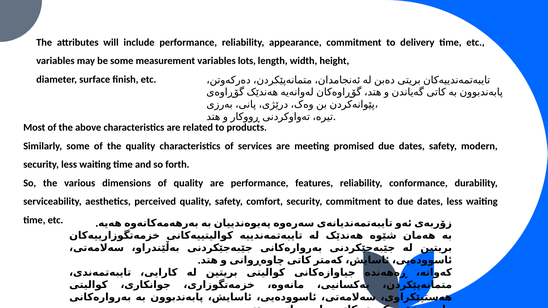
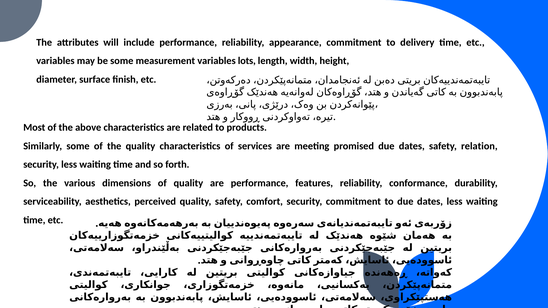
modern: modern -> relation
